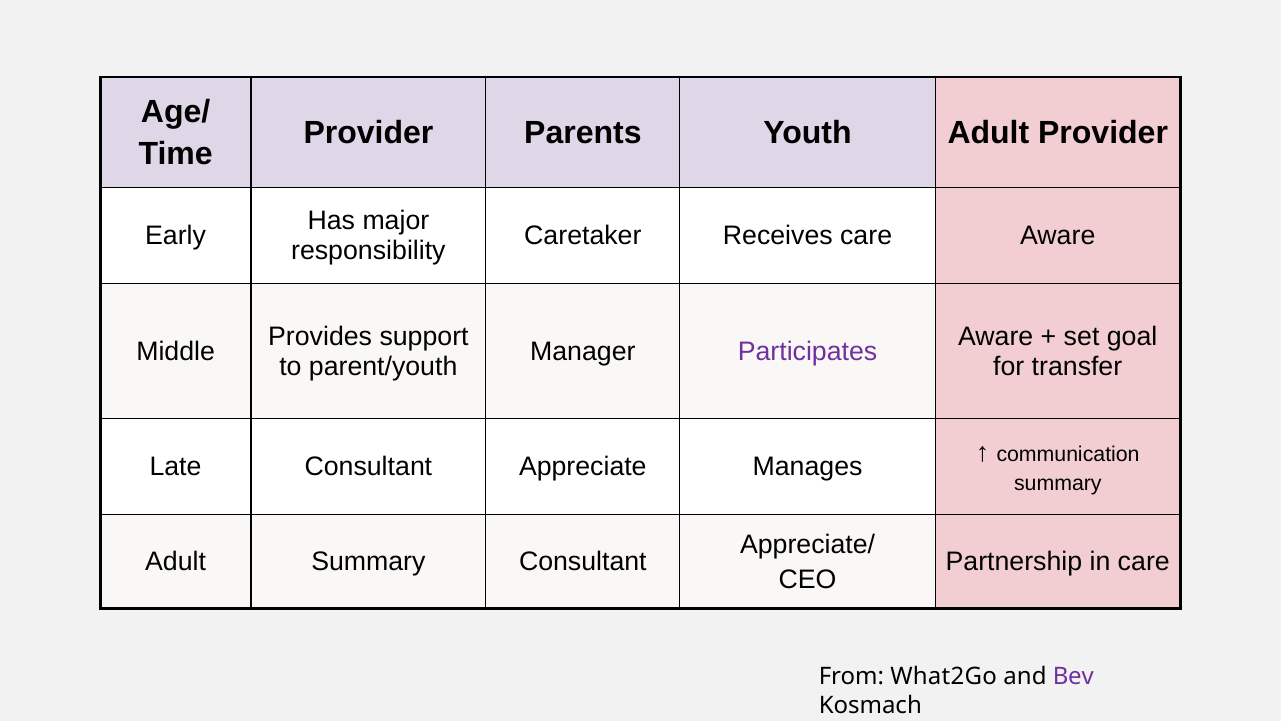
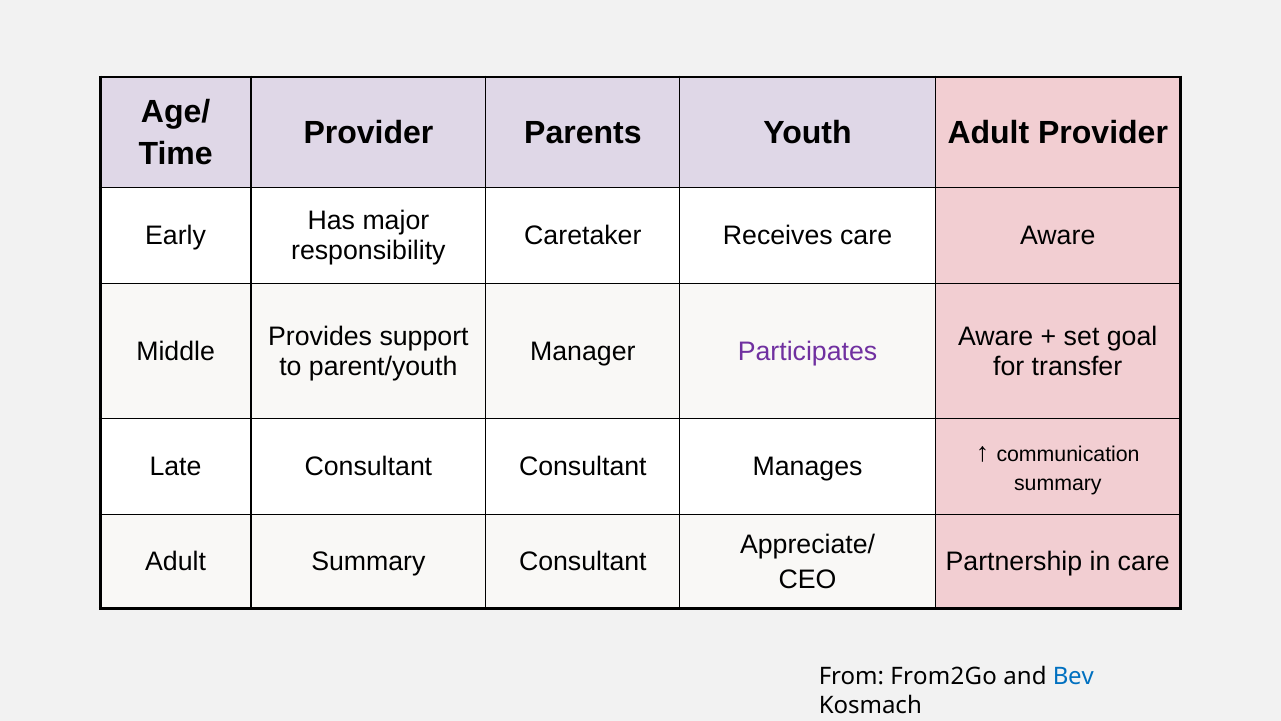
Consultant Appreciate: Appreciate -> Consultant
What2Go: What2Go -> From2Go
Bev colour: purple -> blue
